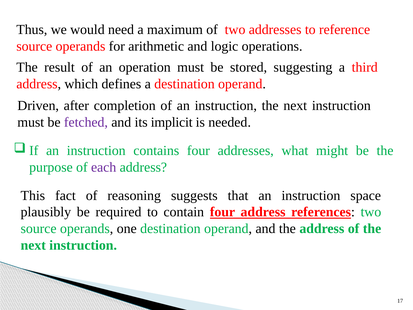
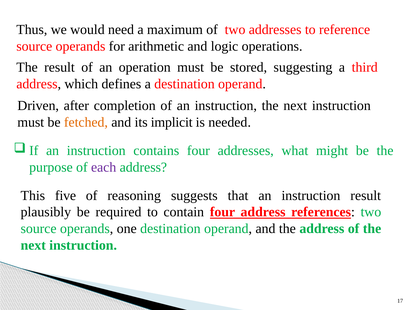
fetched colour: purple -> orange
fact: fact -> five
instruction space: space -> result
